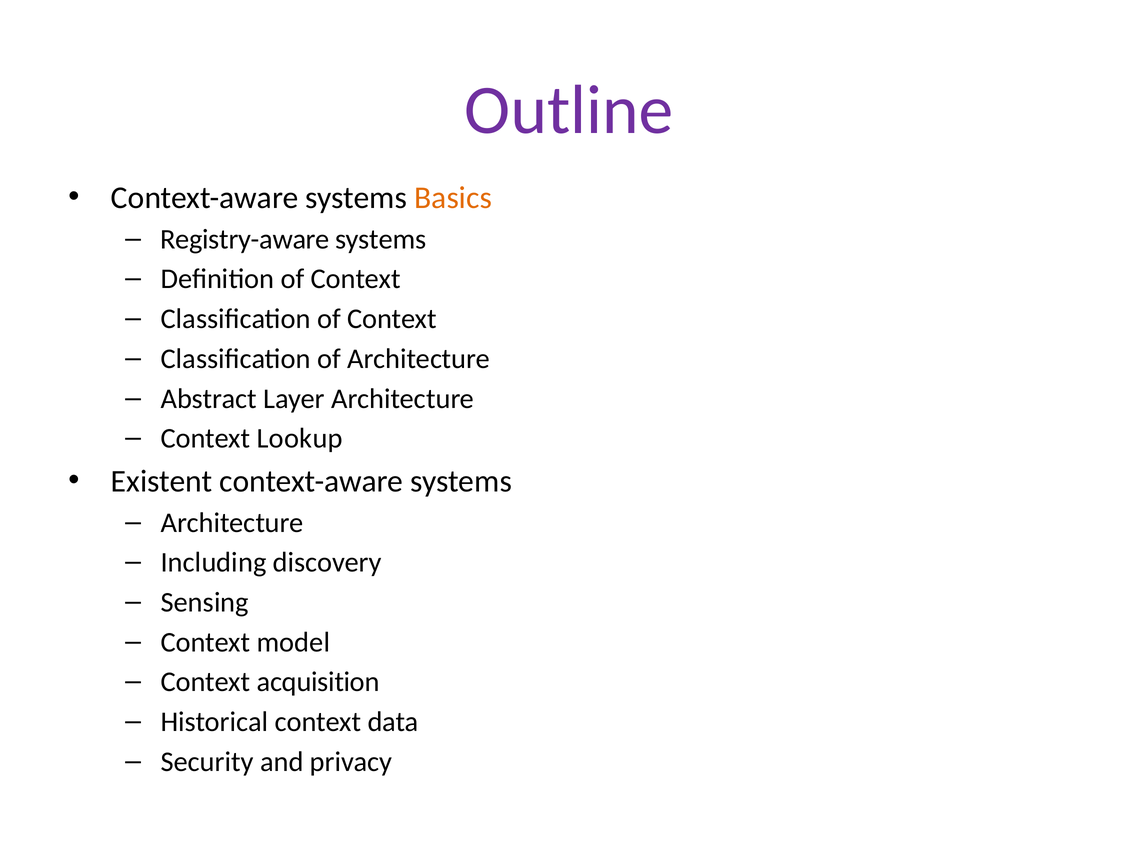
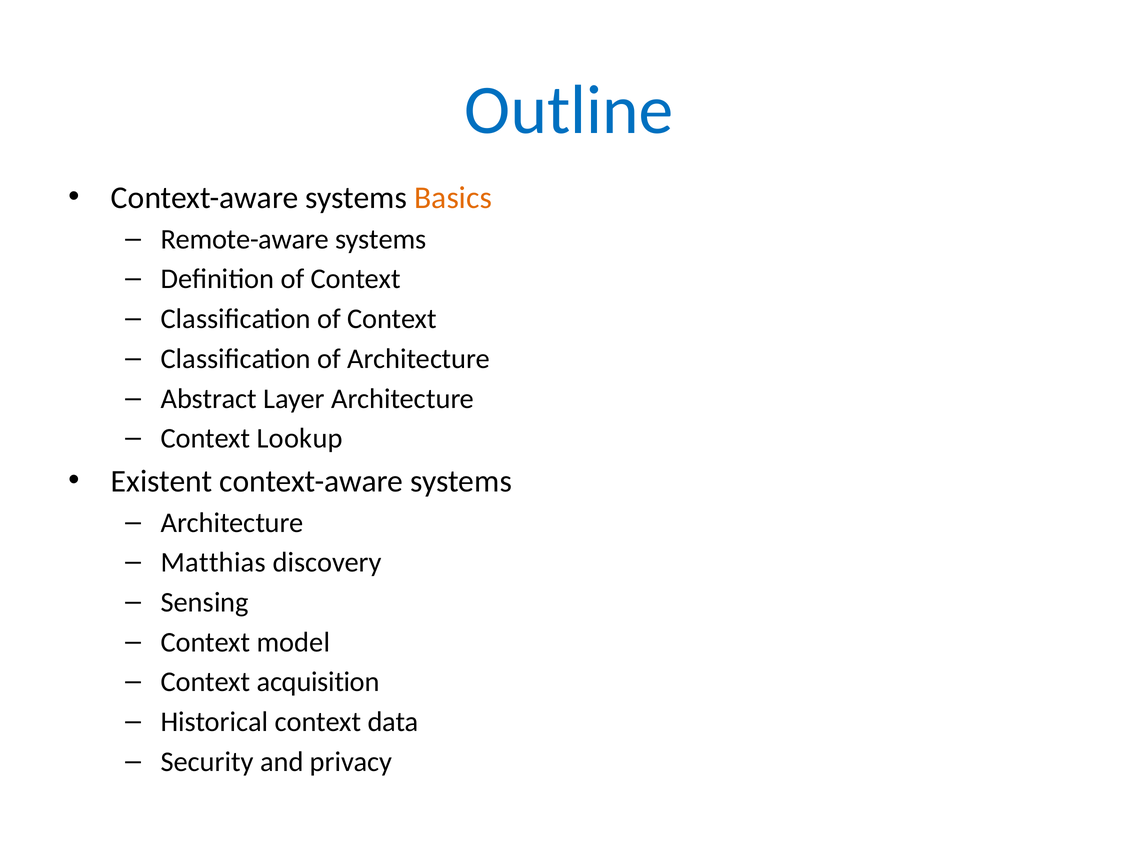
Outline colour: purple -> blue
Registry-aware: Registry-aware -> Remote-aware
Including: Including -> Matthias
